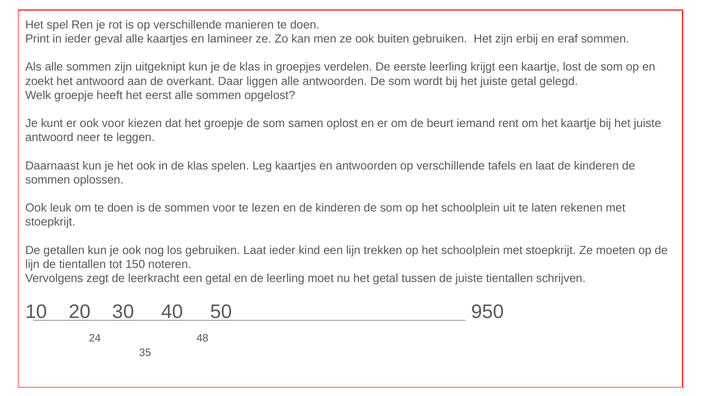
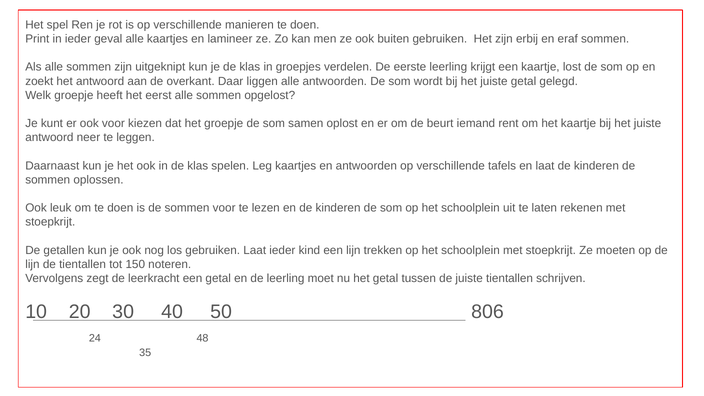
950: 950 -> 806
